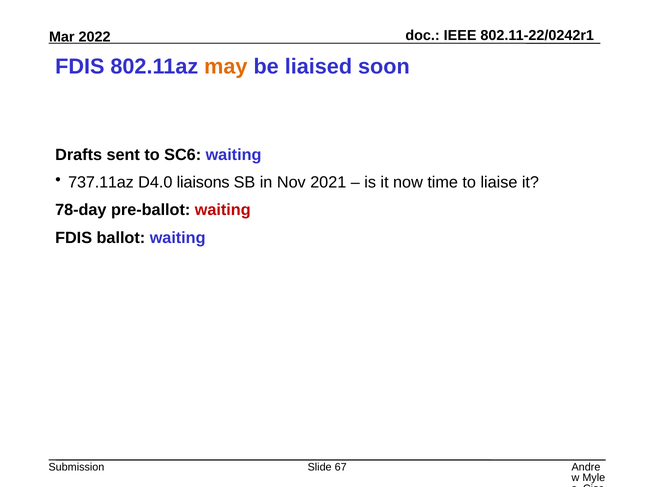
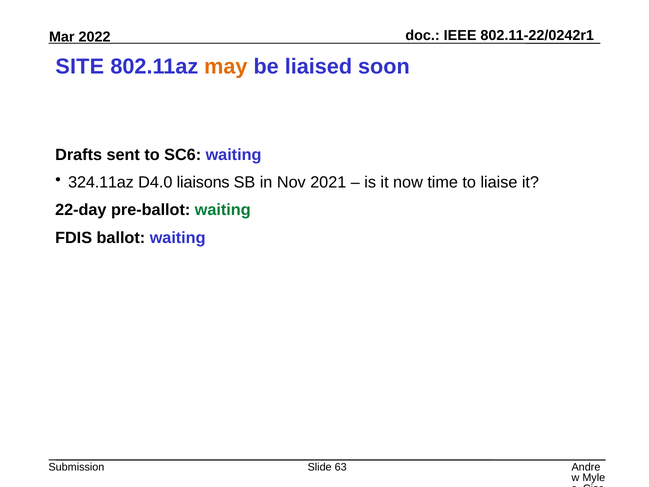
FDIS at (80, 66): FDIS -> SITE
737.11az: 737.11az -> 324.11az
78-day: 78-day -> 22-day
waiting at (223, 210) colour: red -> green
67: 67 -> 63
